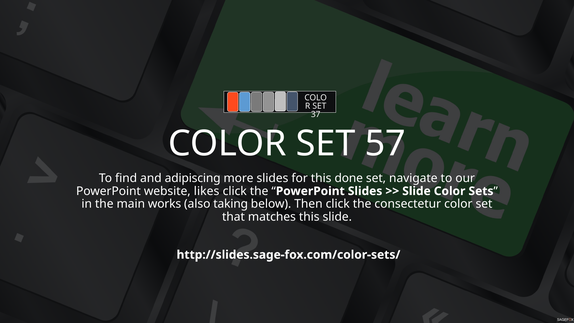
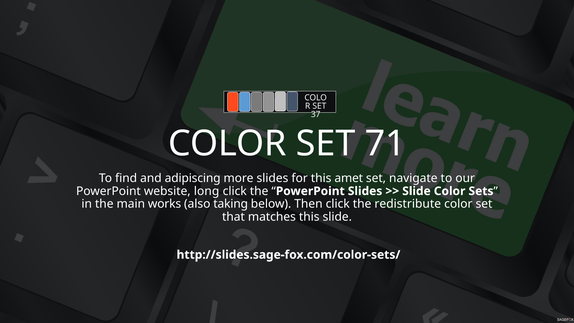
57: 57 -> 71
done: done -> amet
likes: likes -> long
consectetur: consectetur -> redistribute
